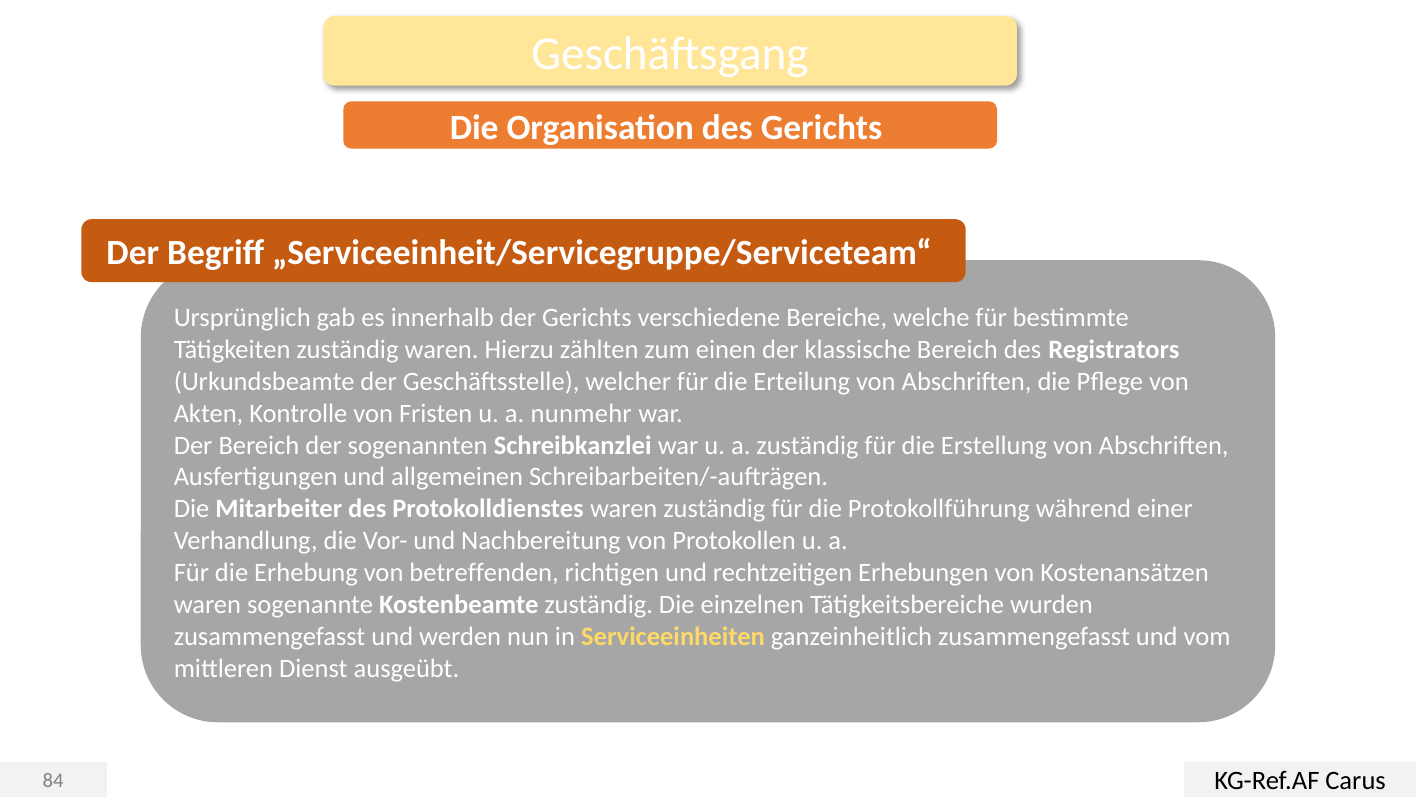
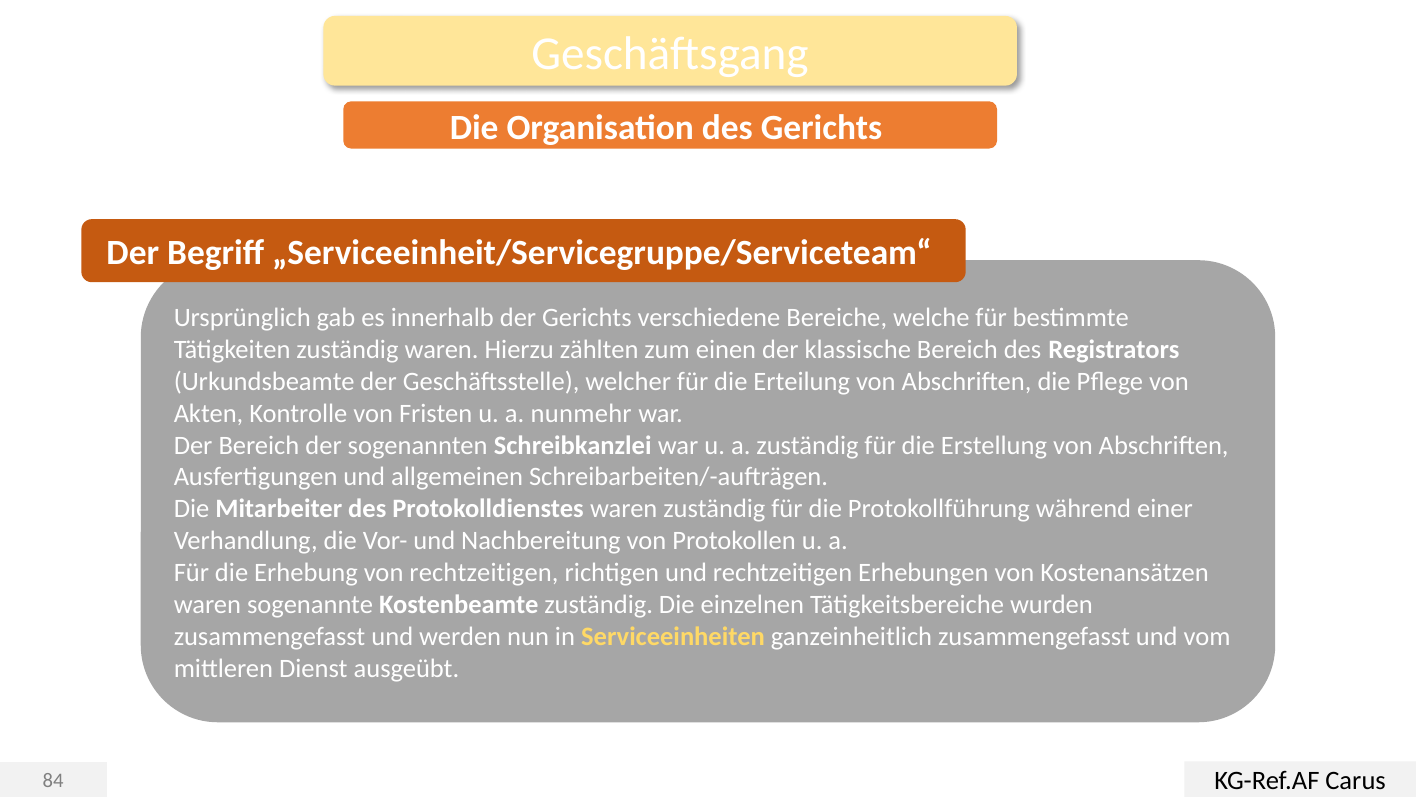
von betreffenden: betreffenden -> rechtzeitigen
